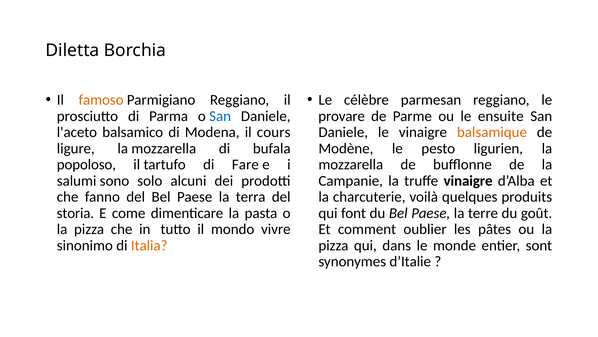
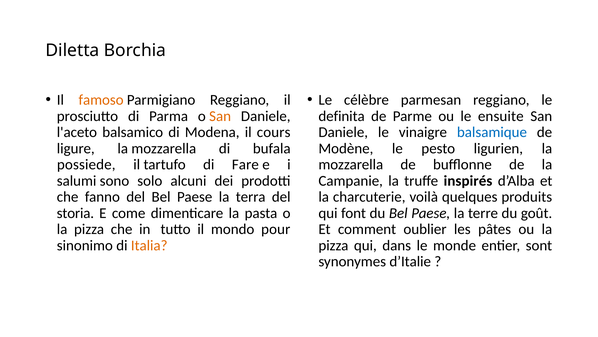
San at (220, 116) colour: blue -> orange
provare: provare -> definita
balsamique colour: orange -> blue
popoloso: popoloso -> possiede
truffe vinaigre: vinaigre -> inspirés
vivre: vivre -> pour
